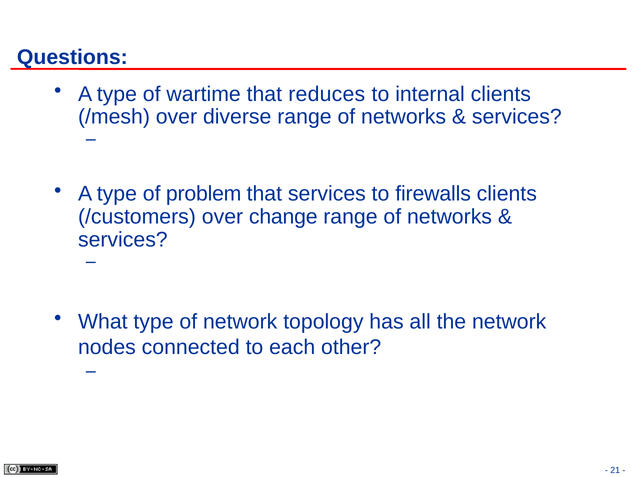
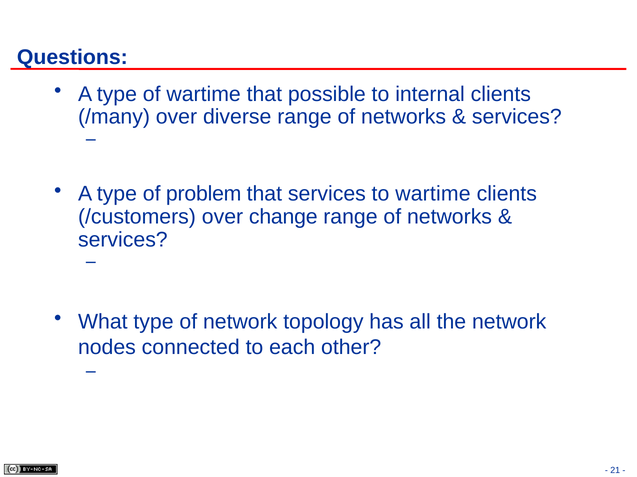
reduces: reduces -> possible
/mesh: /mesh -> /many
to firewalls: firewalls -> wartime
